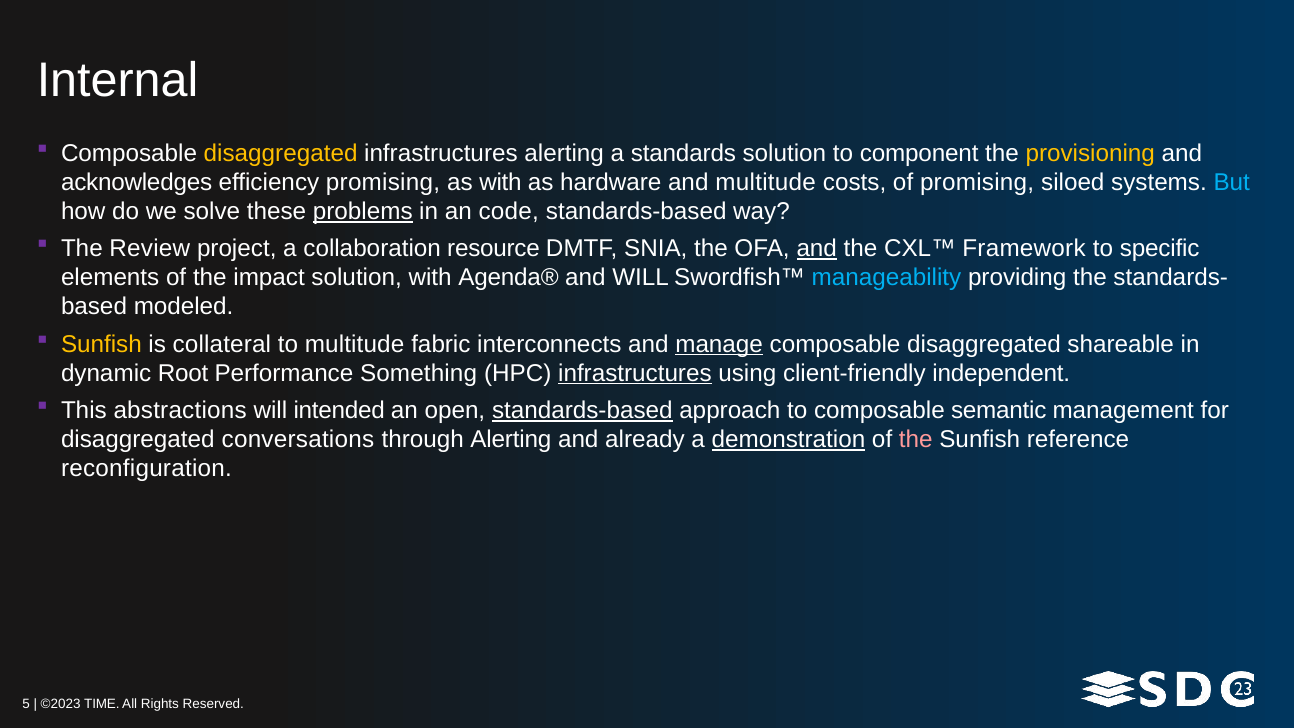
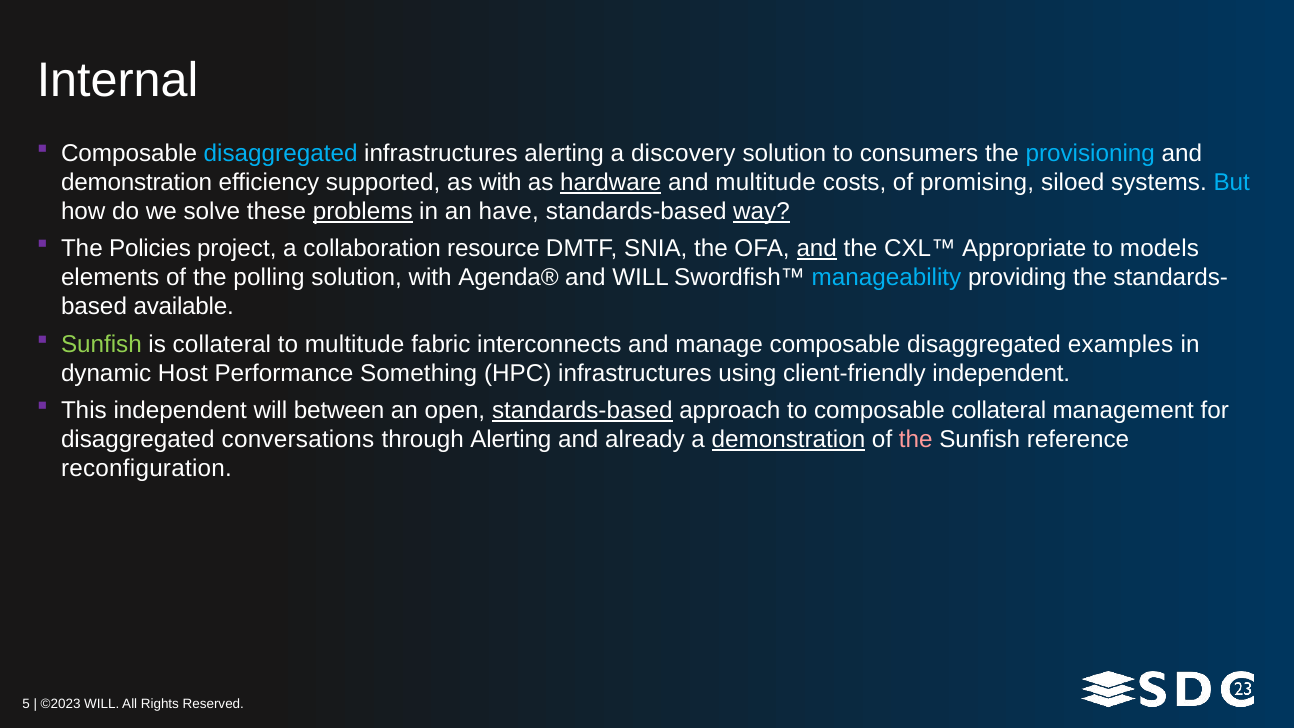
disaggregated at (281, 153) colour: yellow -> light blue
standards: standards -> discovery
component: component -> consumers
provisioning colour: yellow -> light blue
acknowledges at (137, 182): acknowledges -> demonstration
efficiency promising: promising -> supported
hardware underline: none -> present
code: code -> have
way underline: none -> present
Review: Review -> Policies
Framework: Framework -> Appropriate
specific: specific -> models
impact: impact -> polling
modeled: modeled -> available
Sunfish at (101, 344) colour: yellow -> light green
manage underline: present -> none
shareable: shareable -> examples
Root: Root -> Host
infrastructures at (635, 373) underline: present -> none
This abstractions: abstractions -> independent
intended: intended -> between
composable semantic: semantic -> collateral
TIME at (102, 703): TIME -> WILL
